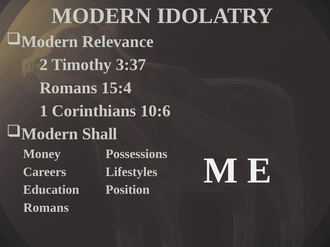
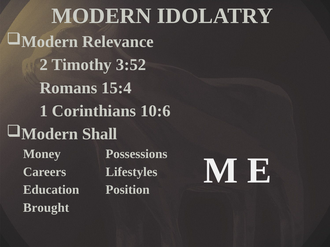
3:37: 3:37 -> 3:52
Romans at (46, 208): Romans -> Brought
